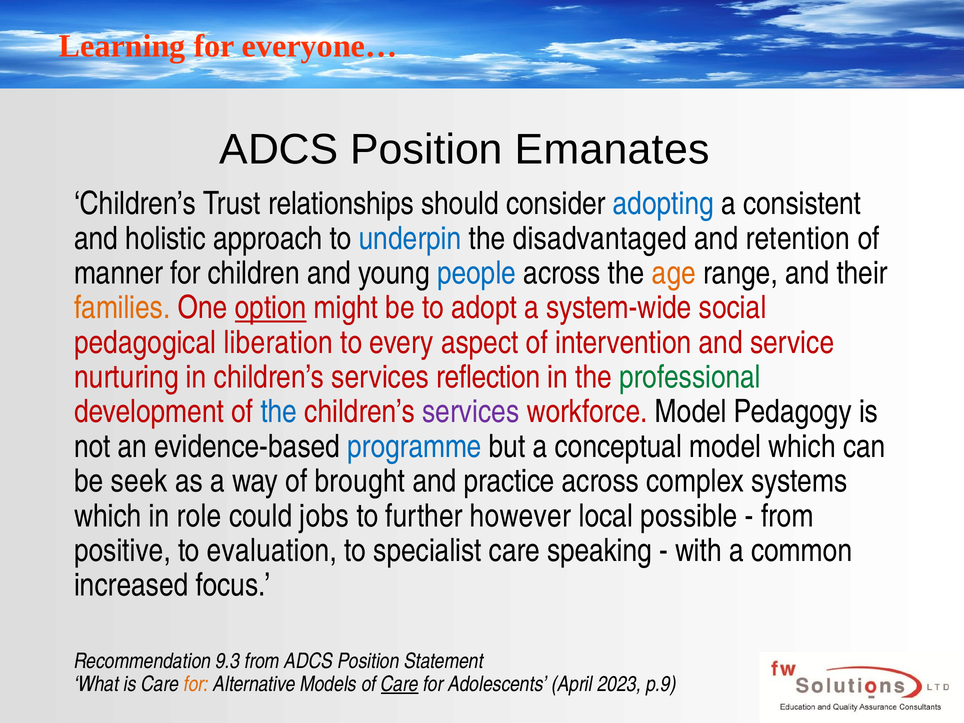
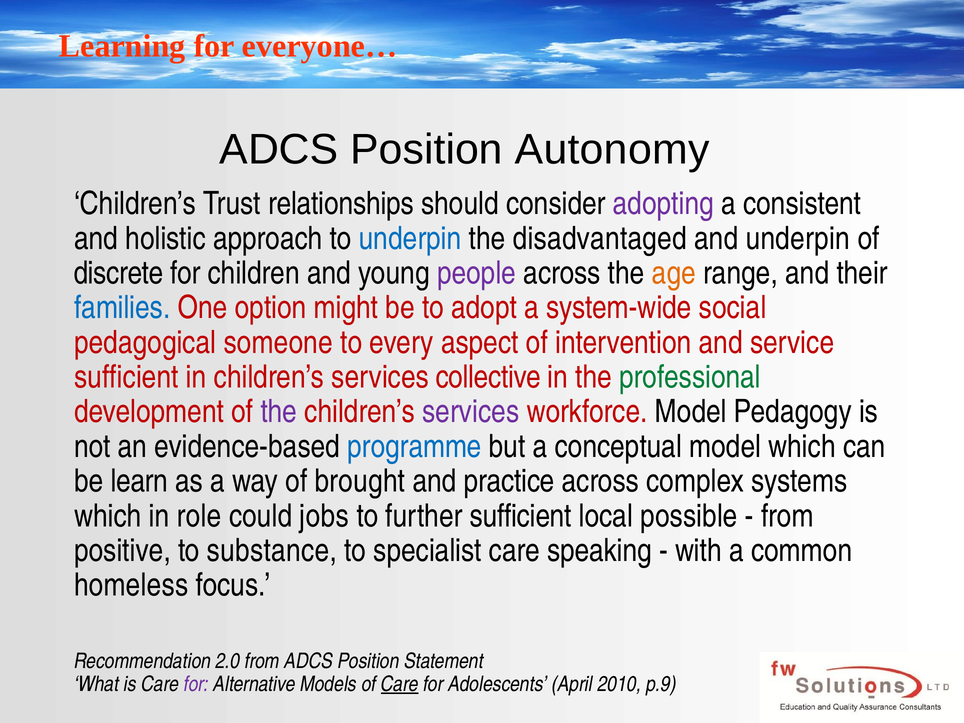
Emanates: Emanates -> Autonomy
adopting colour: blue -> purple
and retention: retention -> underpin
manner: manner -> discrete
people colour: blue -> purple
families colour: orange -> blue
option underline: present -> none
liberation: liberation -> someone
nurturing at (126, 377): nurturing -> sufficient
reflection: reflection -> collective
the at (279, 412) colour: blue -> purple
seek: seek -> learn
further however: however -> sufficient
evaluation: evaluation -> substance
increased: increased -> homeless
9.3: 9.3 -> 2.0
for at (196, 684) colour: orange -> purple
2023: 2023 -> 2010
